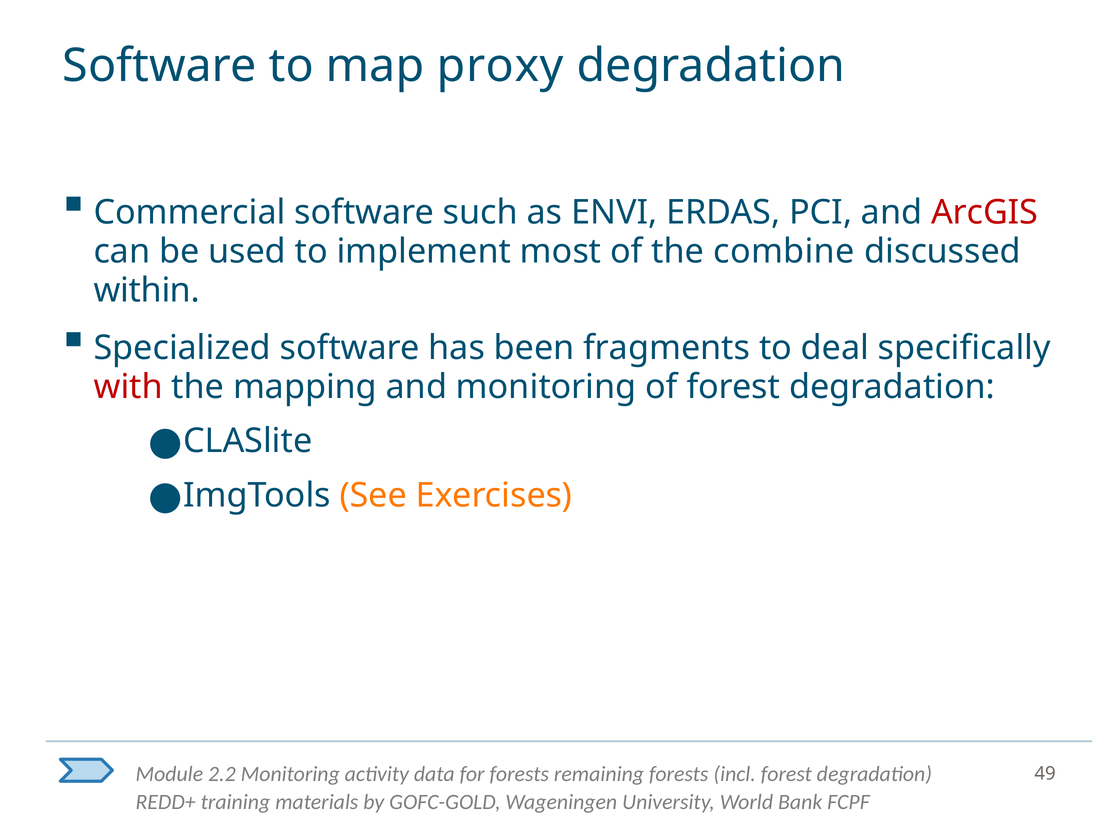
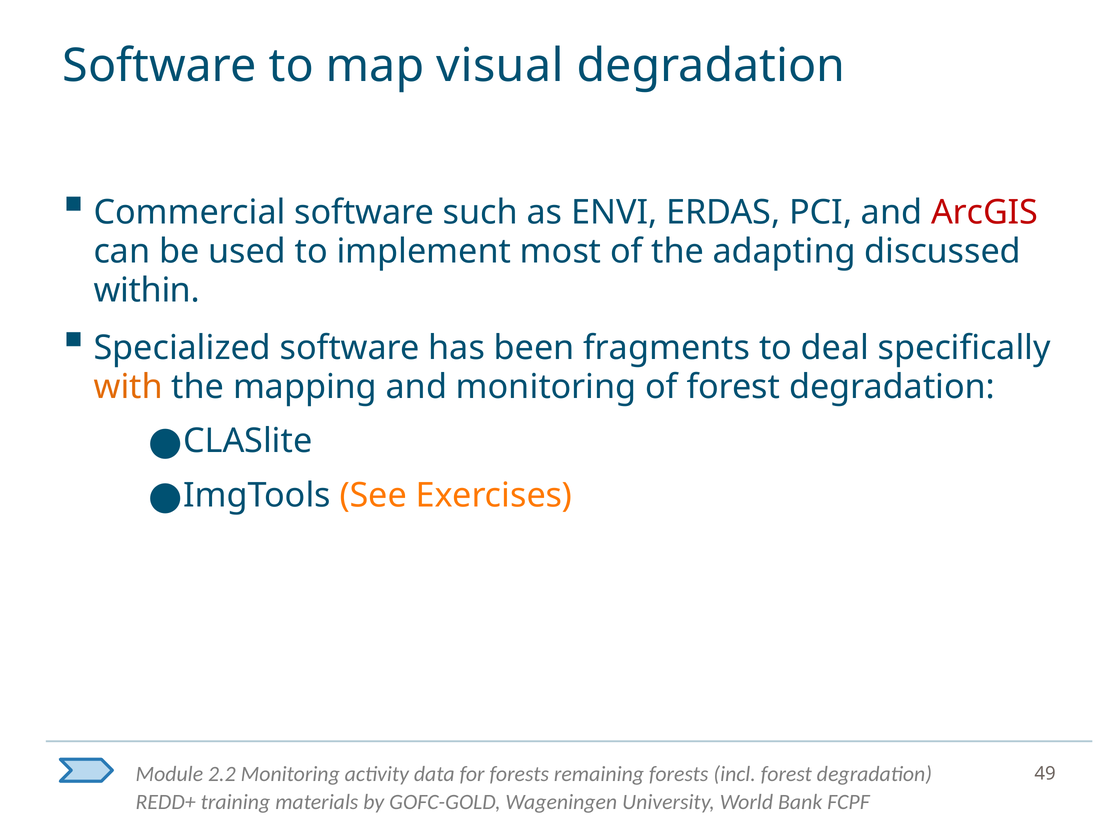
proxy: proxy -> visual
combine: combine -> adapting
with colour: red -> orange
